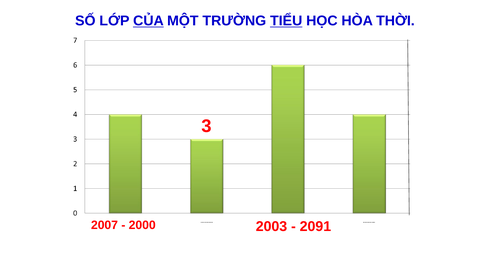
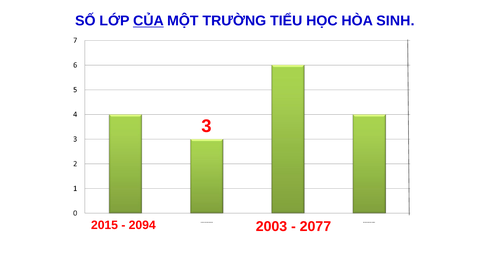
TIỂU underline: present -> none
THỜI: THỜI -> SINH
2007: 2007 -> 2015
2000: 2000 -> 2094
2091: 2091 -> 2077
